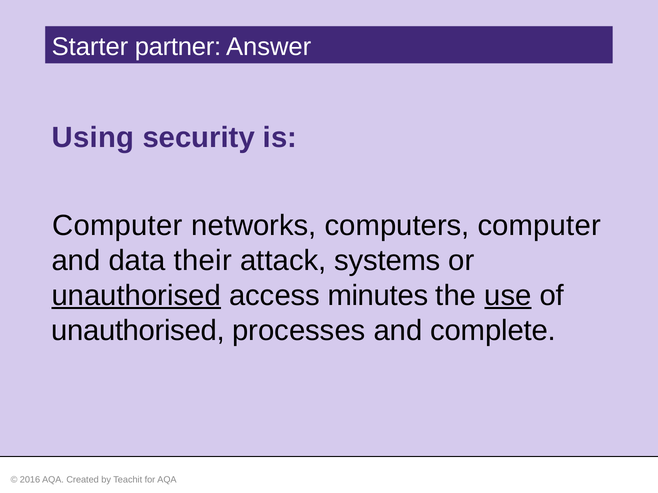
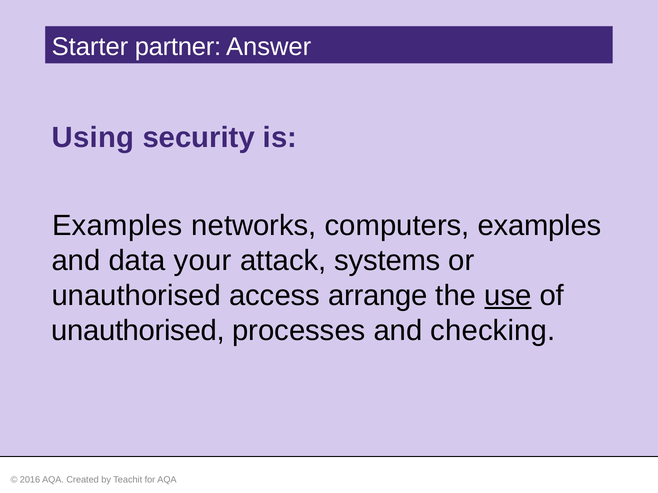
Computer at (117, 226): Computer -> Examples
computers computer: computer -> examples
their: their -> your
unauthorised at (136, 296) underline: present -> none
minutes: minutes -> arrange
complete: complete -> checking
